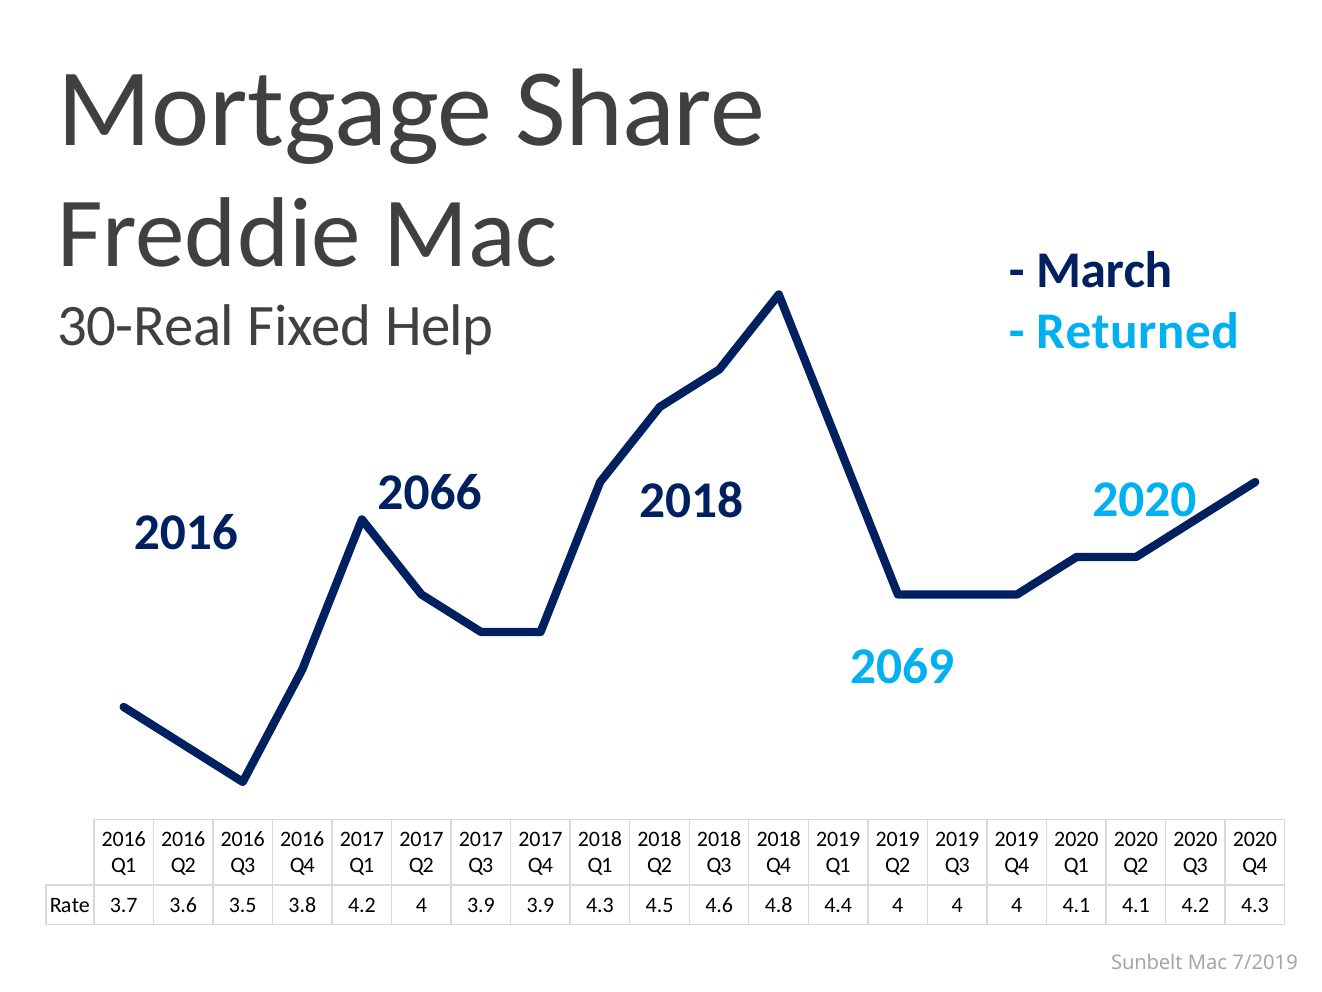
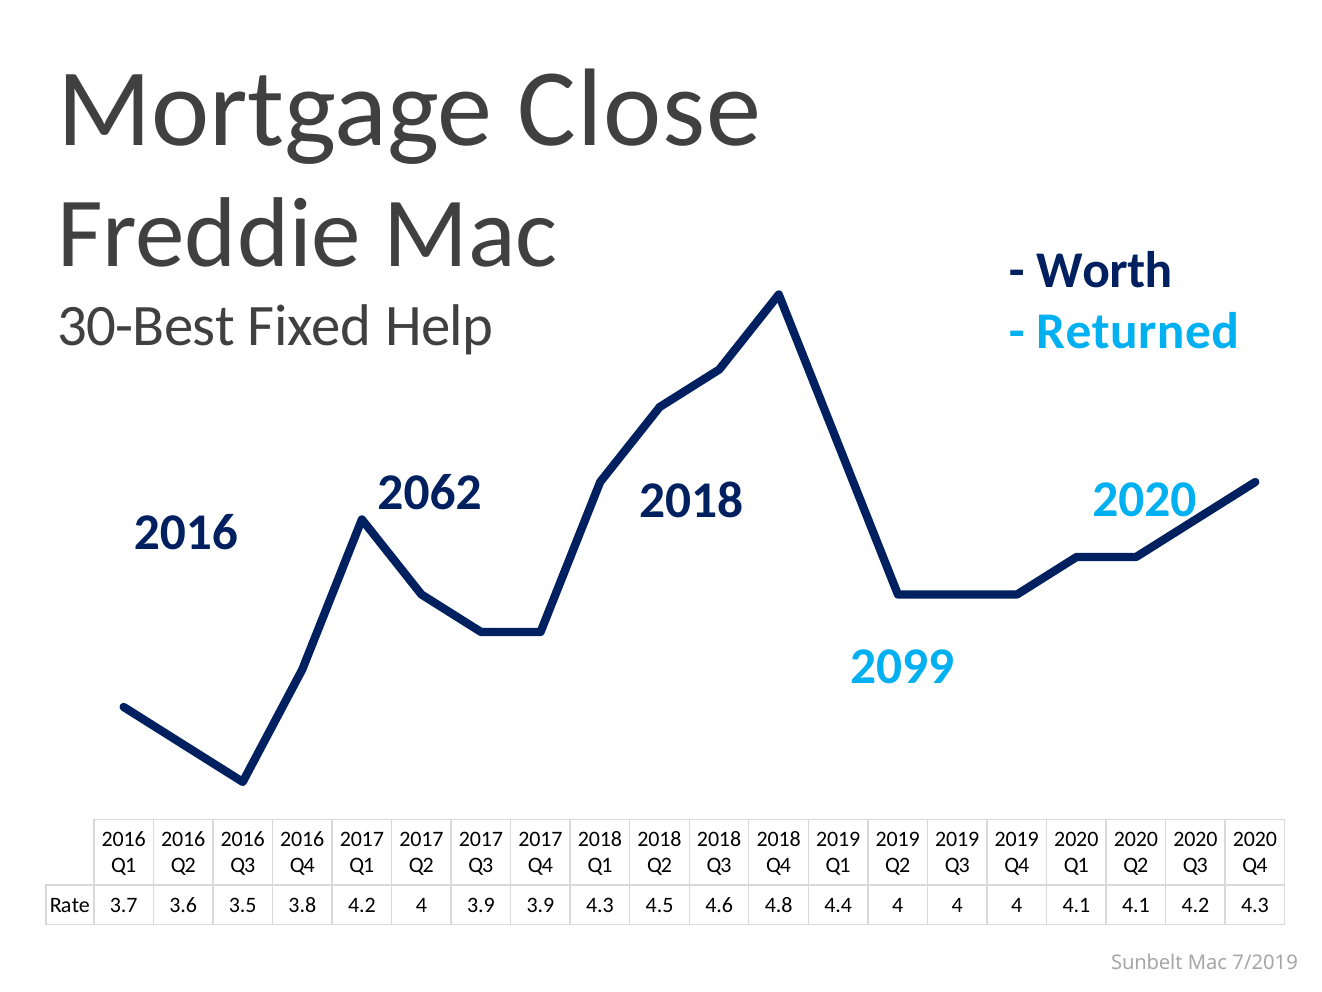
Share: Share -> Close
March: March -> Worth
30-Real: 30-Real -> 30-Best
2066: 2066 -> 2062
2069: 2069 -> 2099
